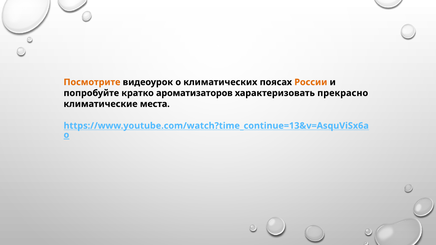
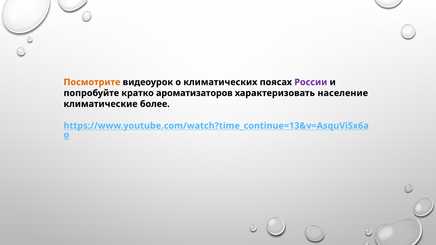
России colour: orange -> purple
прекрасно: прекрасно -> население
места: места -> более
